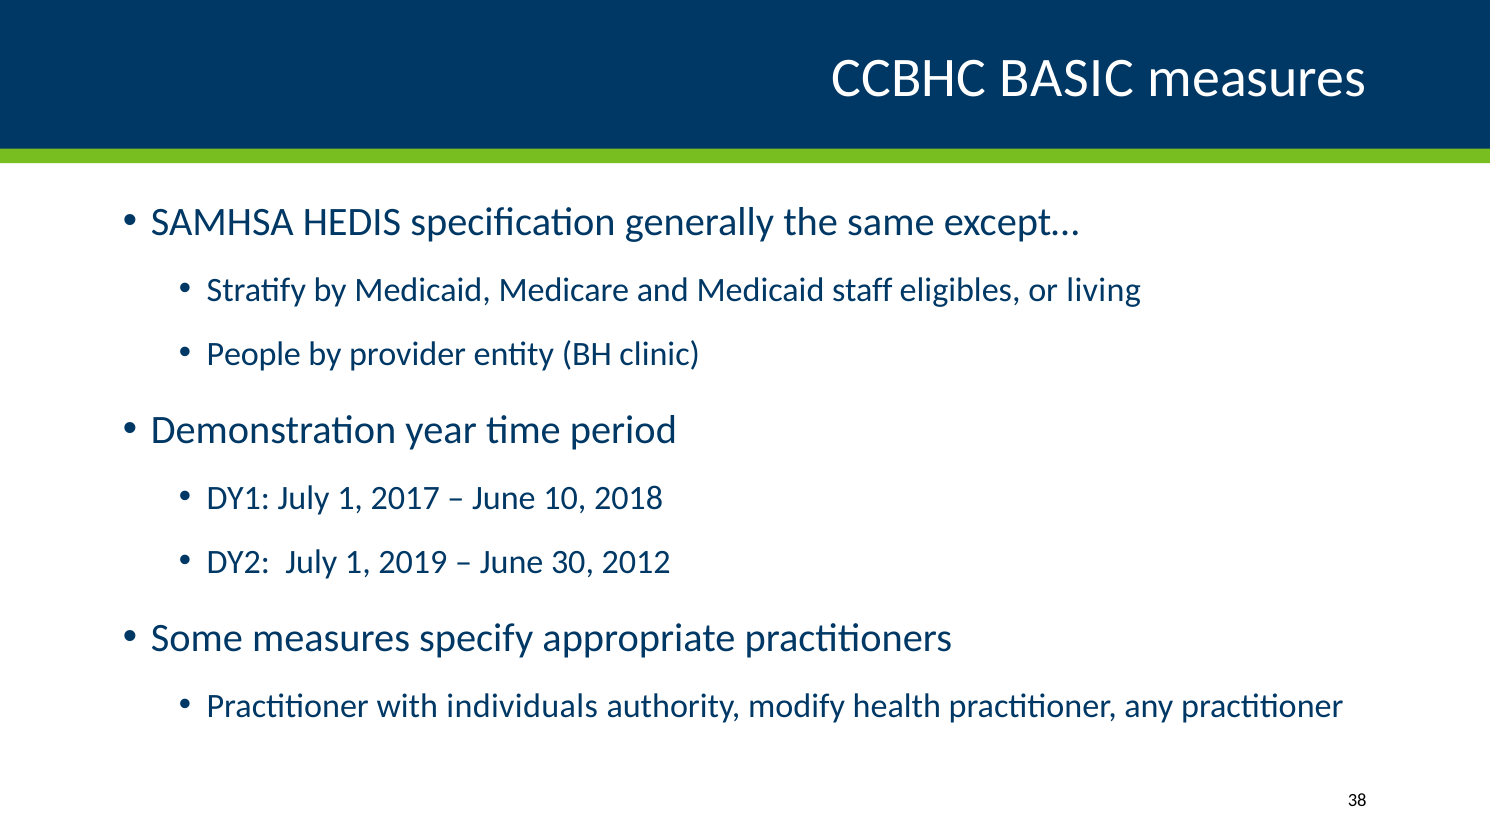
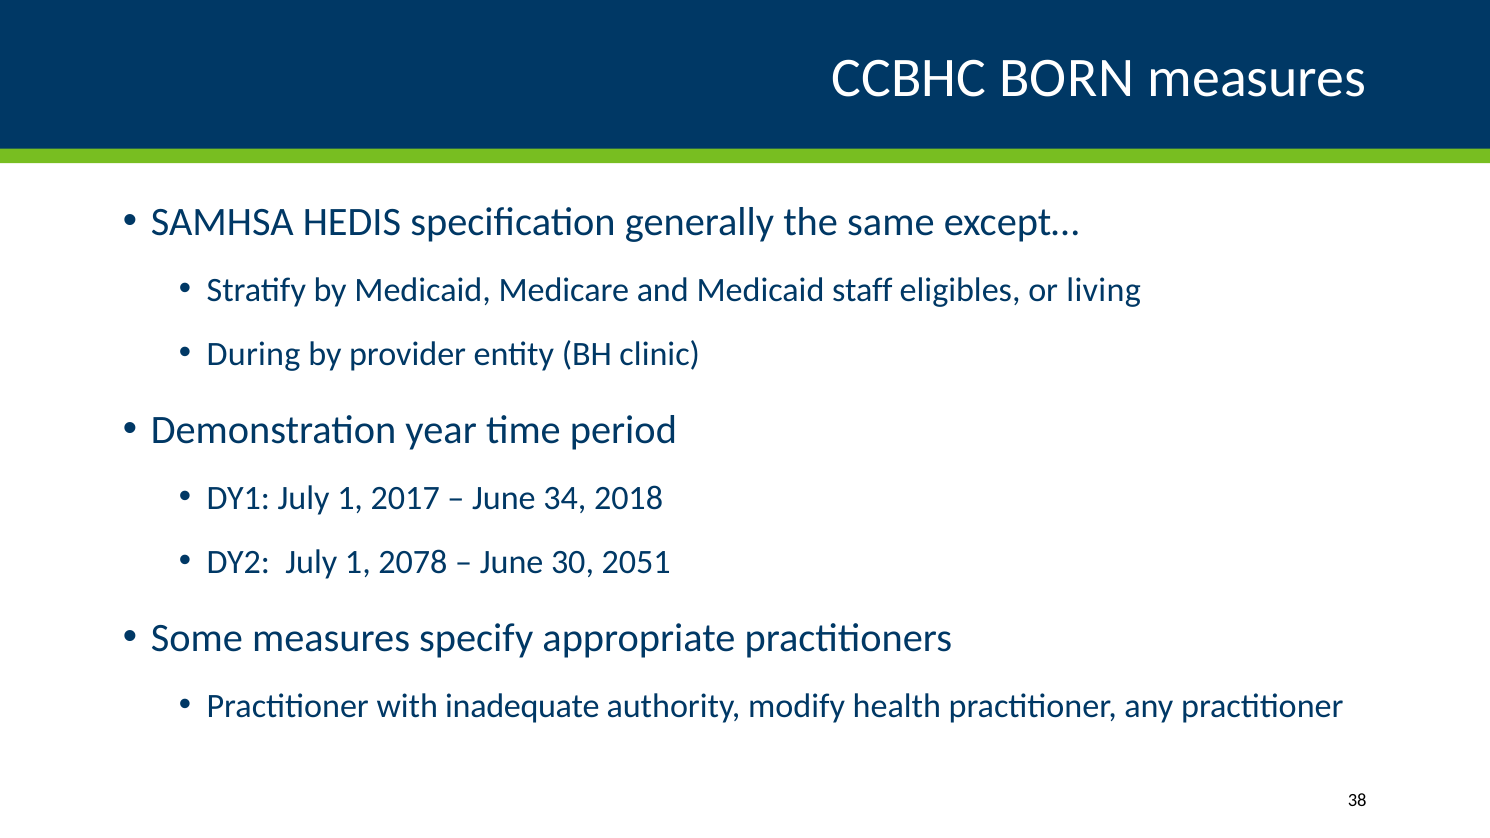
BASIC: BASIC -> BORN
People: People -> During
10: 10 -> 34
2019: 2019 -> 2078
2012: 2012 -> 2051
individuals: individuals -> inadequate
